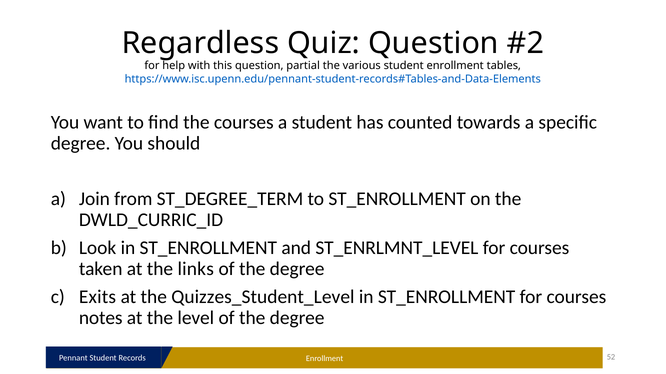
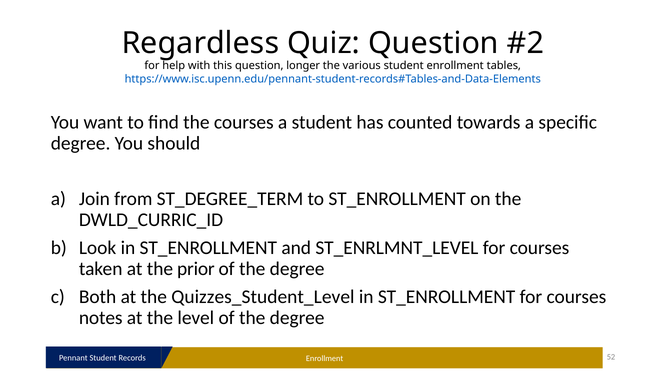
partial: partial -> longer
links: links -> prior
Exits: Exits -> Both
